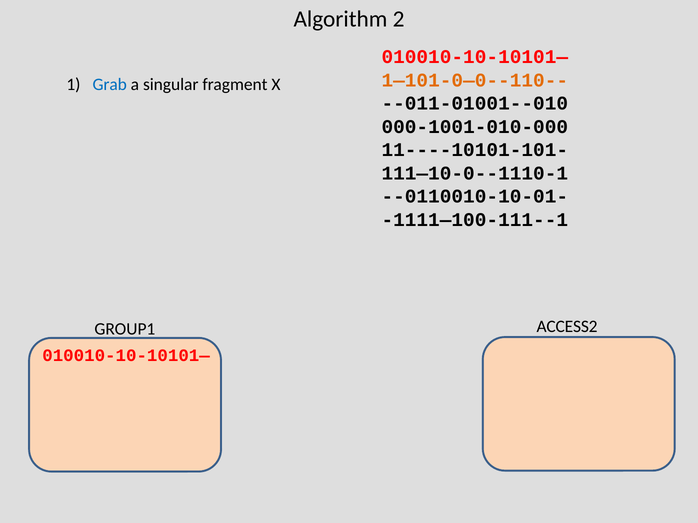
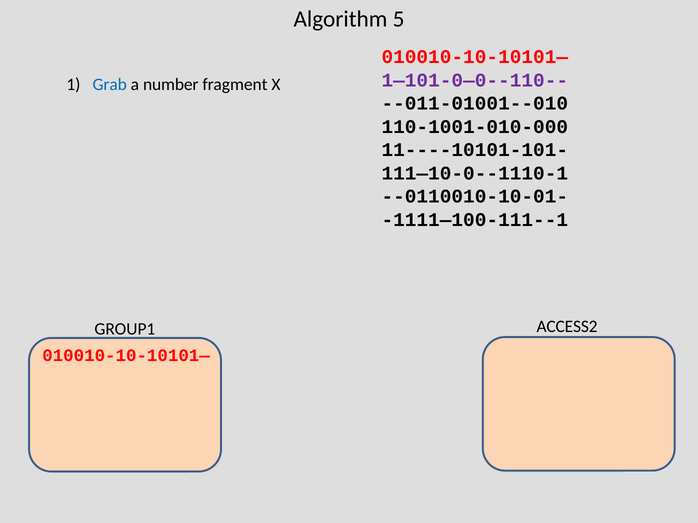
2: 2 -> 5
1—101-0—0--110-- colour: orange -> purple
singular: singular -> number
000-1001-010-000: 000-1001-010-000 -> 110-1001-010-000
